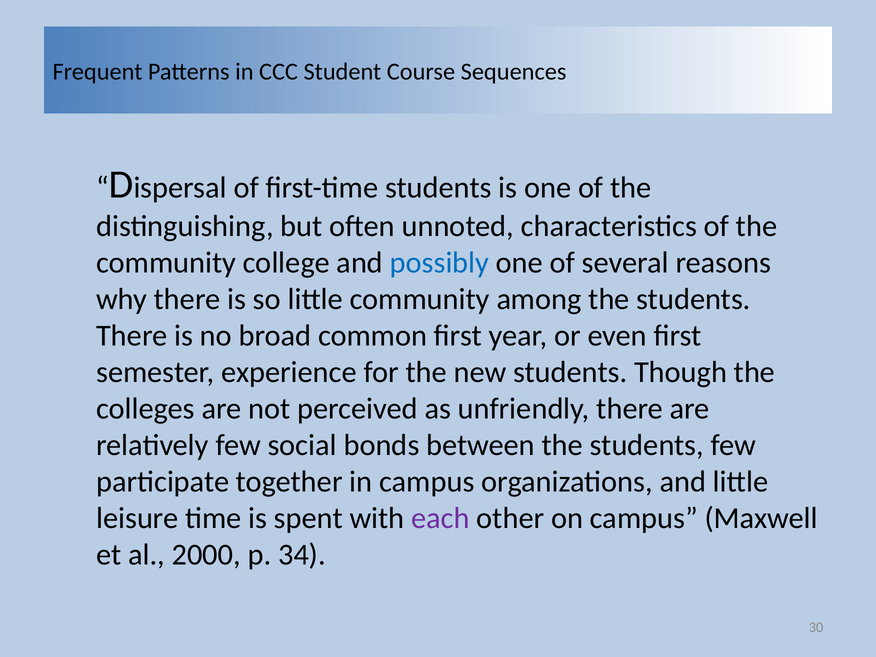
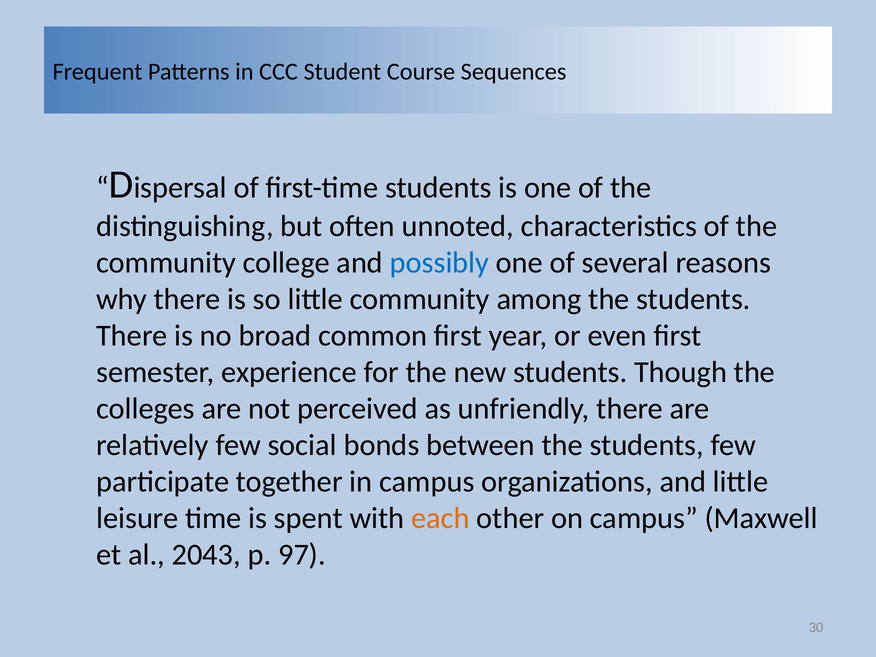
each colour: purple -> orange
2000: 2000 -> 2043
34: 34 -> 97
